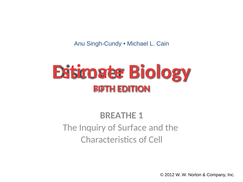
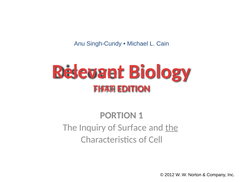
Estimate: Estimate -> Relevant
BOTH: BOTH -> THAT
BREATHE: BREATHE -> PORTION
the at (172, 128) underline: none -> present
